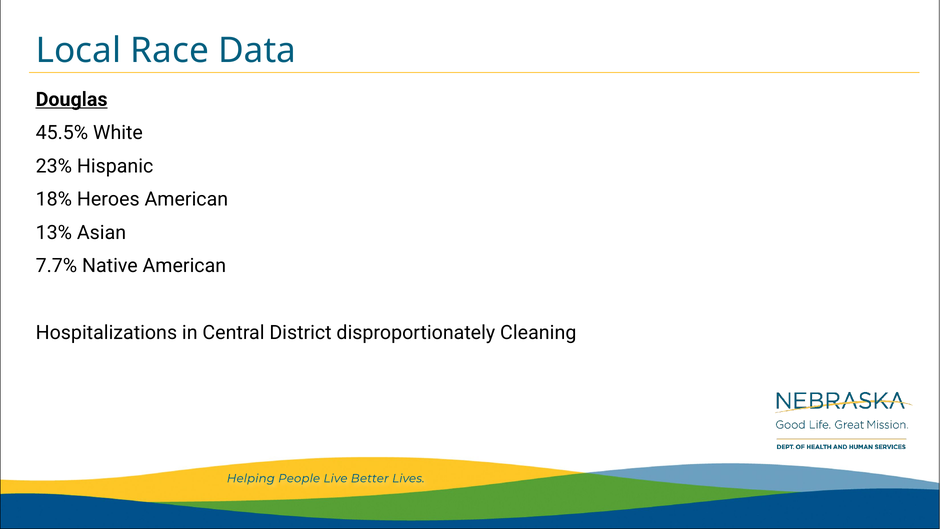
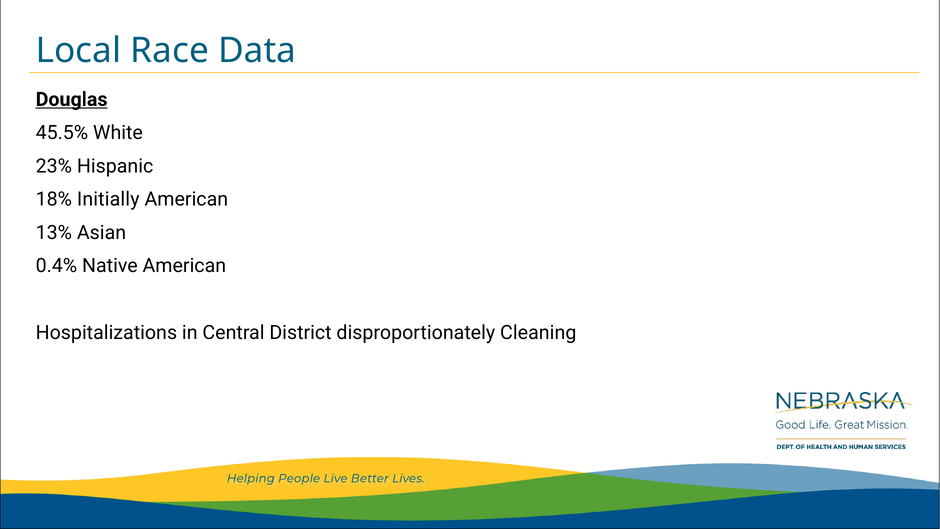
Heroes: Heroes -> Initially
7.7%: 7.7% -> 0.4%
